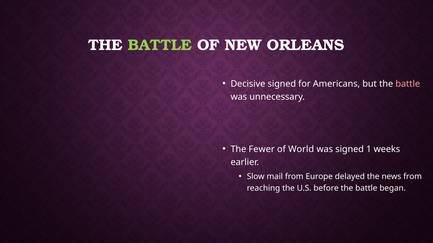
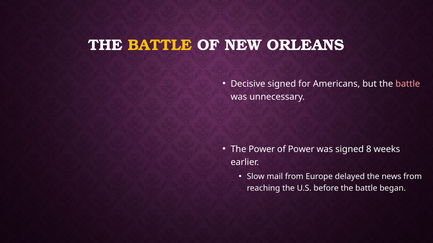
BATTLE at (160, 45) colour: light green -> yellow
The Fewer: Fewer -> Power
of World: World -> Power
1: 1 -> 8
